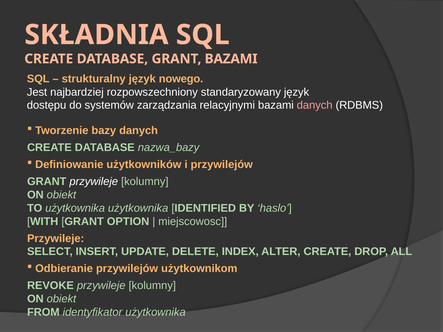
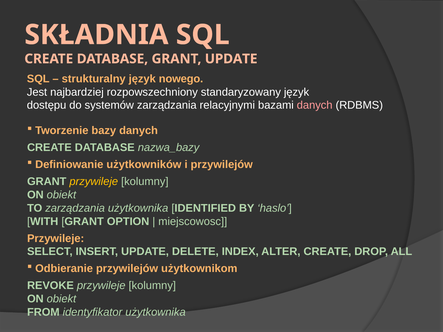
GRANT BAZAMI: BAZAMI -> UPDATE
przywileje at (94, 182) colour: white -> yellow
TO użytkownika: użytkownika -> zarządzania
